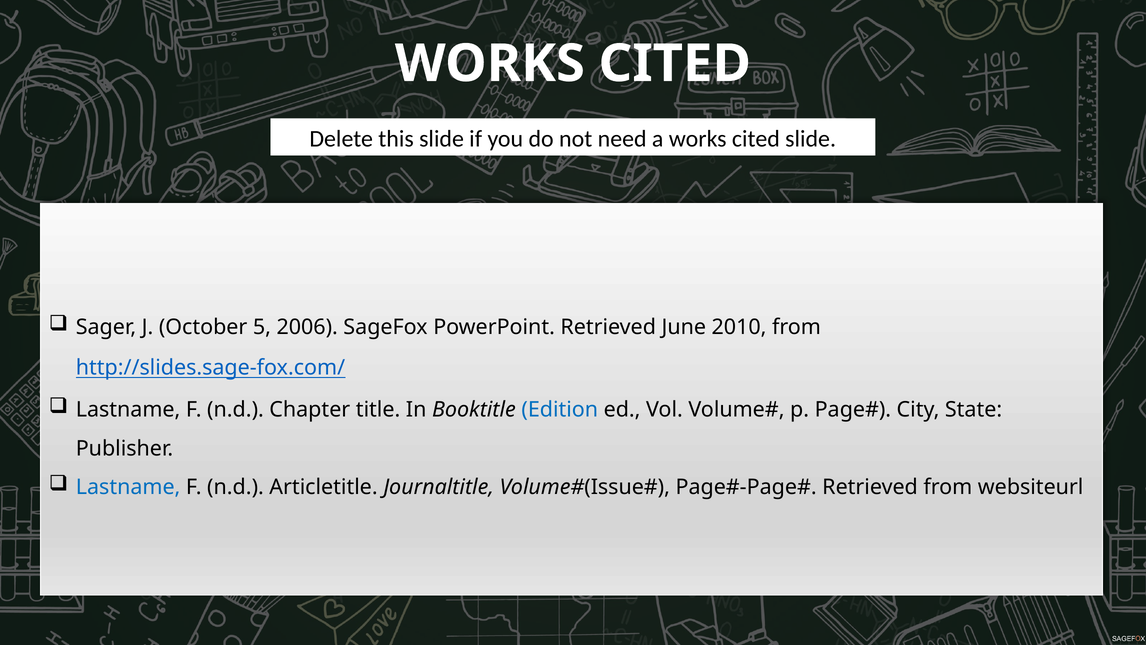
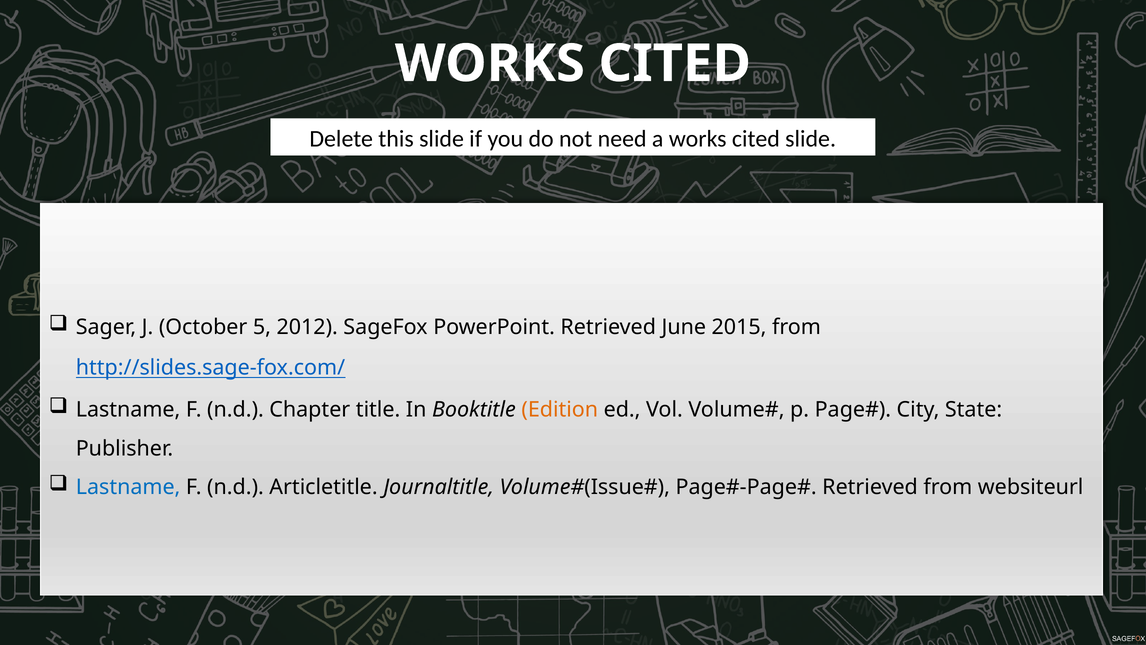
2006: 2006 -> 2012
2010: 2010 -> 2015
Edition colour: blue -> orange
